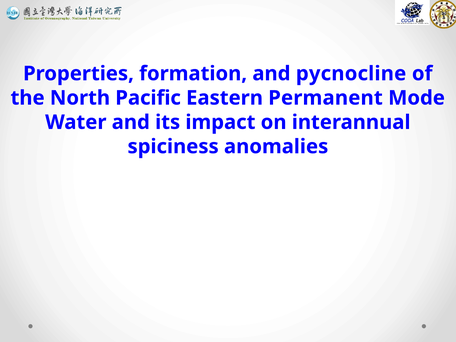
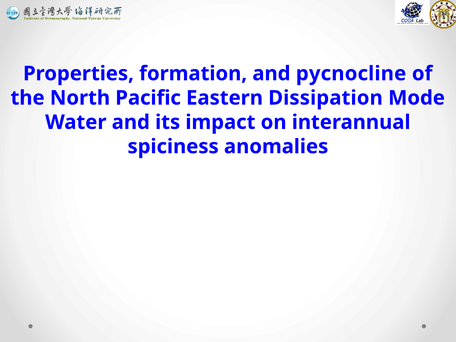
Permanent: Permanent -> Dissipation
